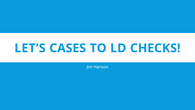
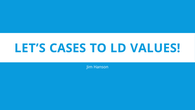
CHECKS: CHECKS -> VALUES
